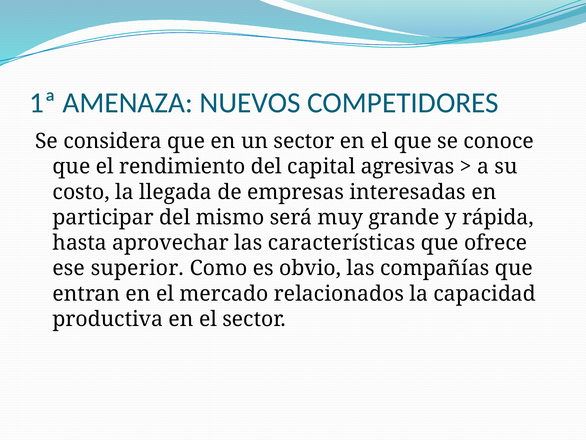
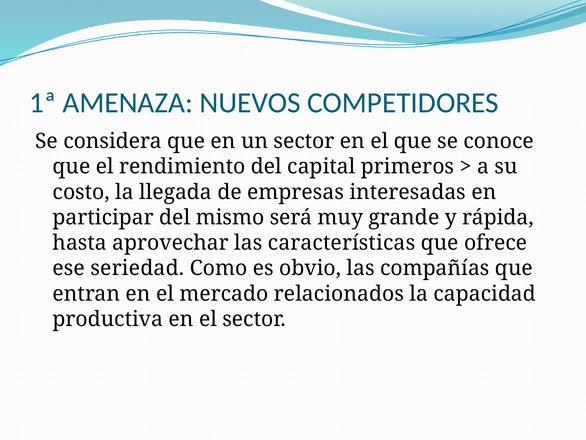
agresivas: agresivas -> primeros
superior: superior -> seriedad
